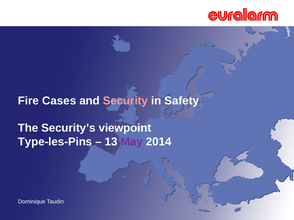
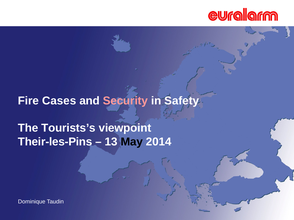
Security’s: Security’s -> Tourists’s
Type-les-Pins: Type-les-Pins -> Their-les-Pins
May colour: purple -> black
